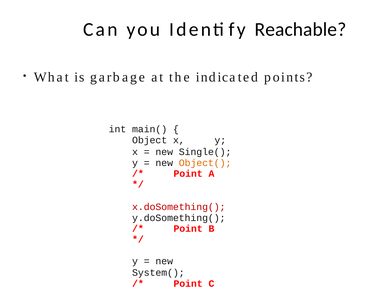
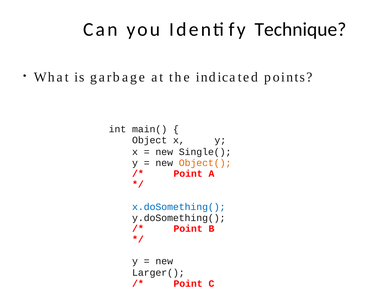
Reachable: Reachable -> Technique
x.doSomething( colour: red -> blue
System(: System( -> Larger(
